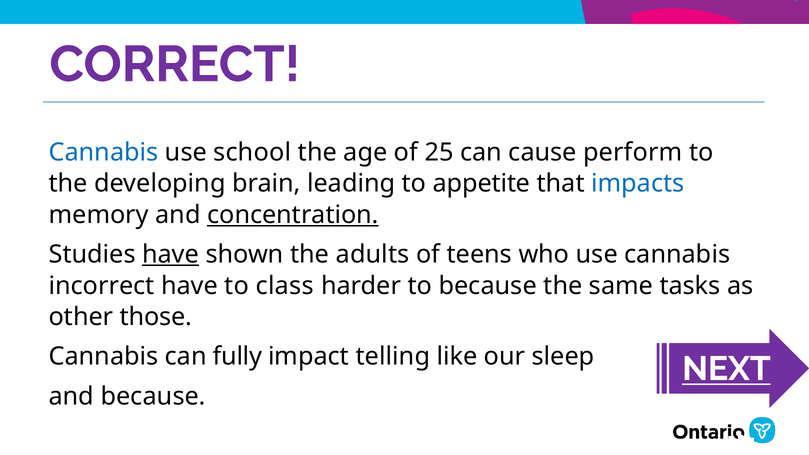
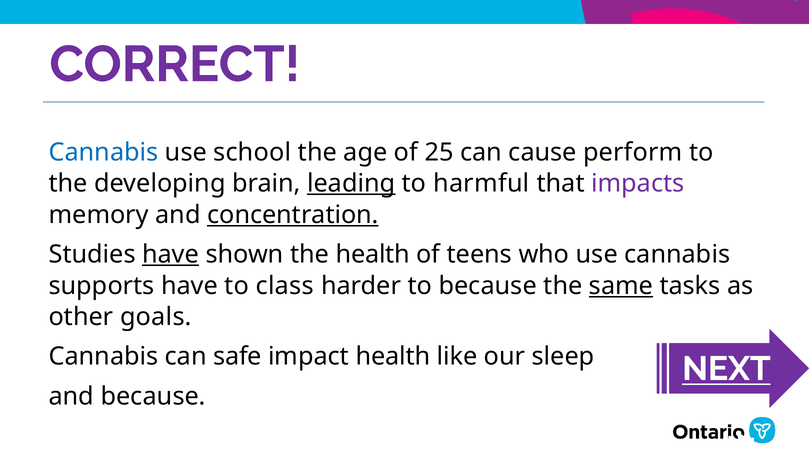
leading underline: none -> present
appetite: appetite -> harmful
impacts colour: blue -> purple
the adults: adults -> health
incorrect: incorrect -> supports
same underline: none -> present
those: those -> goals
fully: fully -> safe
impact telling: telling -> health
